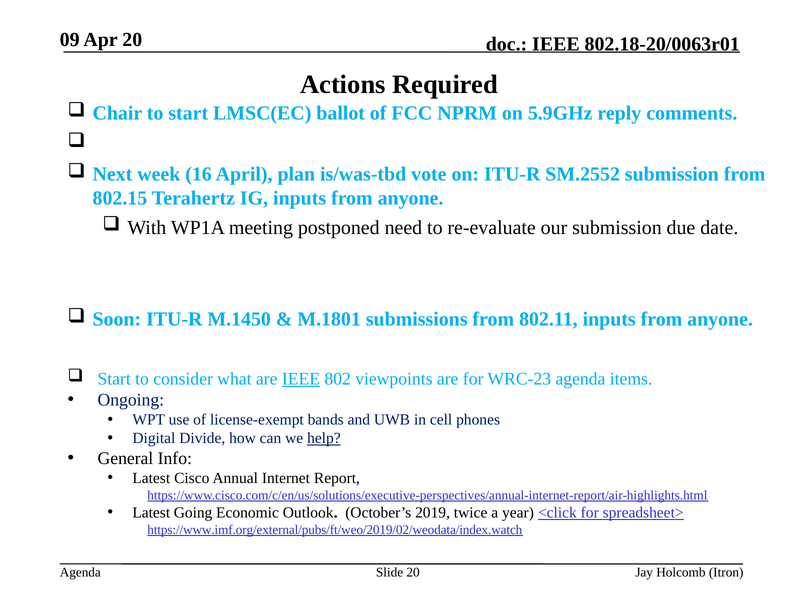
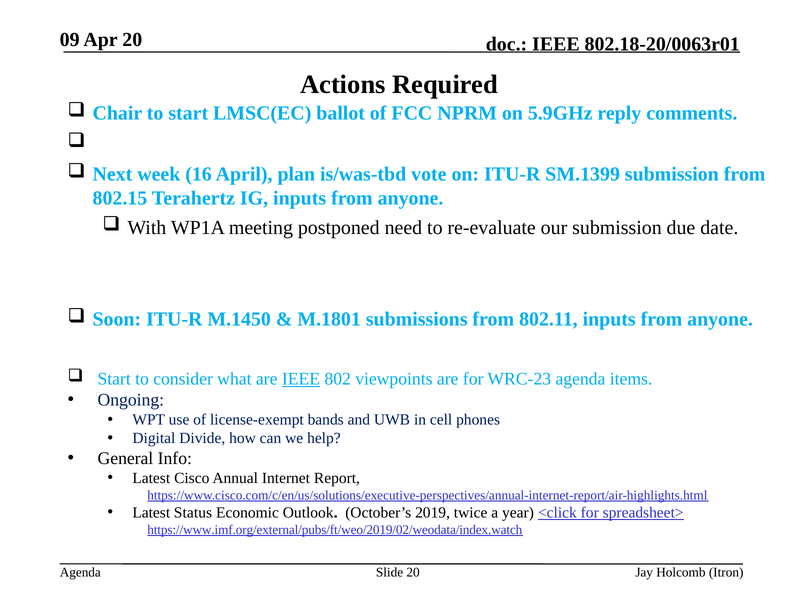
SM.2552: SM.2552 -> SM.1399
help underline: present -> none
Going: Going -> Status
